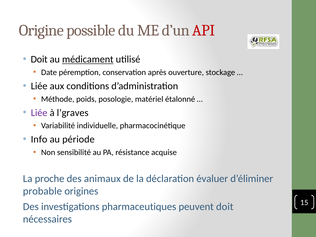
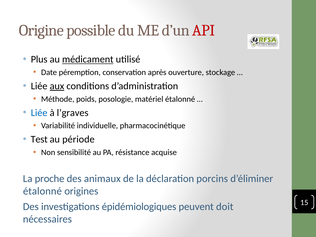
Doit at (39, 59): Doit -> Plus
aux underline: none -> present
Liée at (39, 113) colour: purple -> blue
Info: Info -> Test
évaluer: évaluer -> porcins
probable at (42, 191): probable -> étalonné
pharmaceutiques: pharmaceutiques -> épidémiologiques
